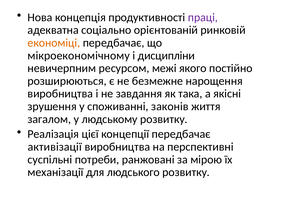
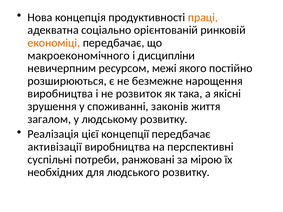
праці colour: purple -> orange
мікроекономічному: мікроекономічному -> макроекономічного
завдання: завдання -> розвиток
механізації: механізації -> необхідних
